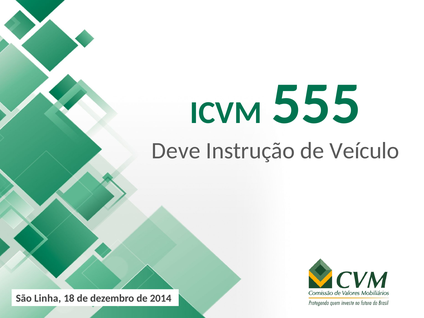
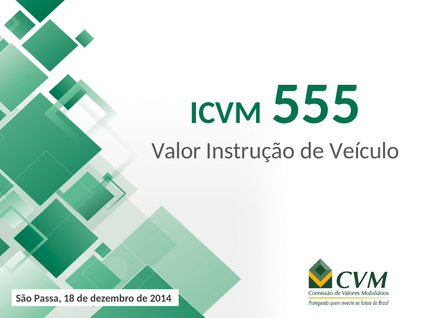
Deve: Deve -> Valor
Linha: Linha -> Passa
